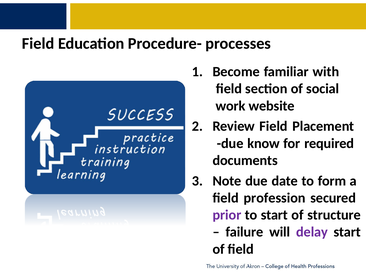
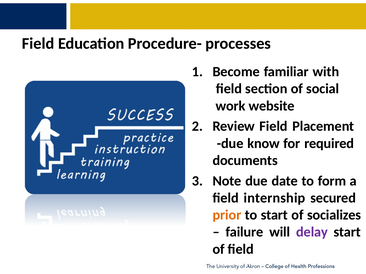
profession: profession -> internship
prior colour: purple -> orange
structure: structure -> socializes
